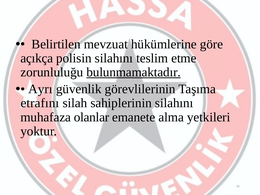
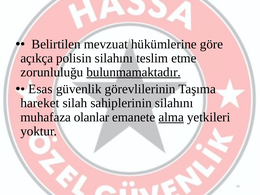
Ayrı: Ayrı -> Esas
etrafını: etrafını -> hareket
alma underline: none -> present
